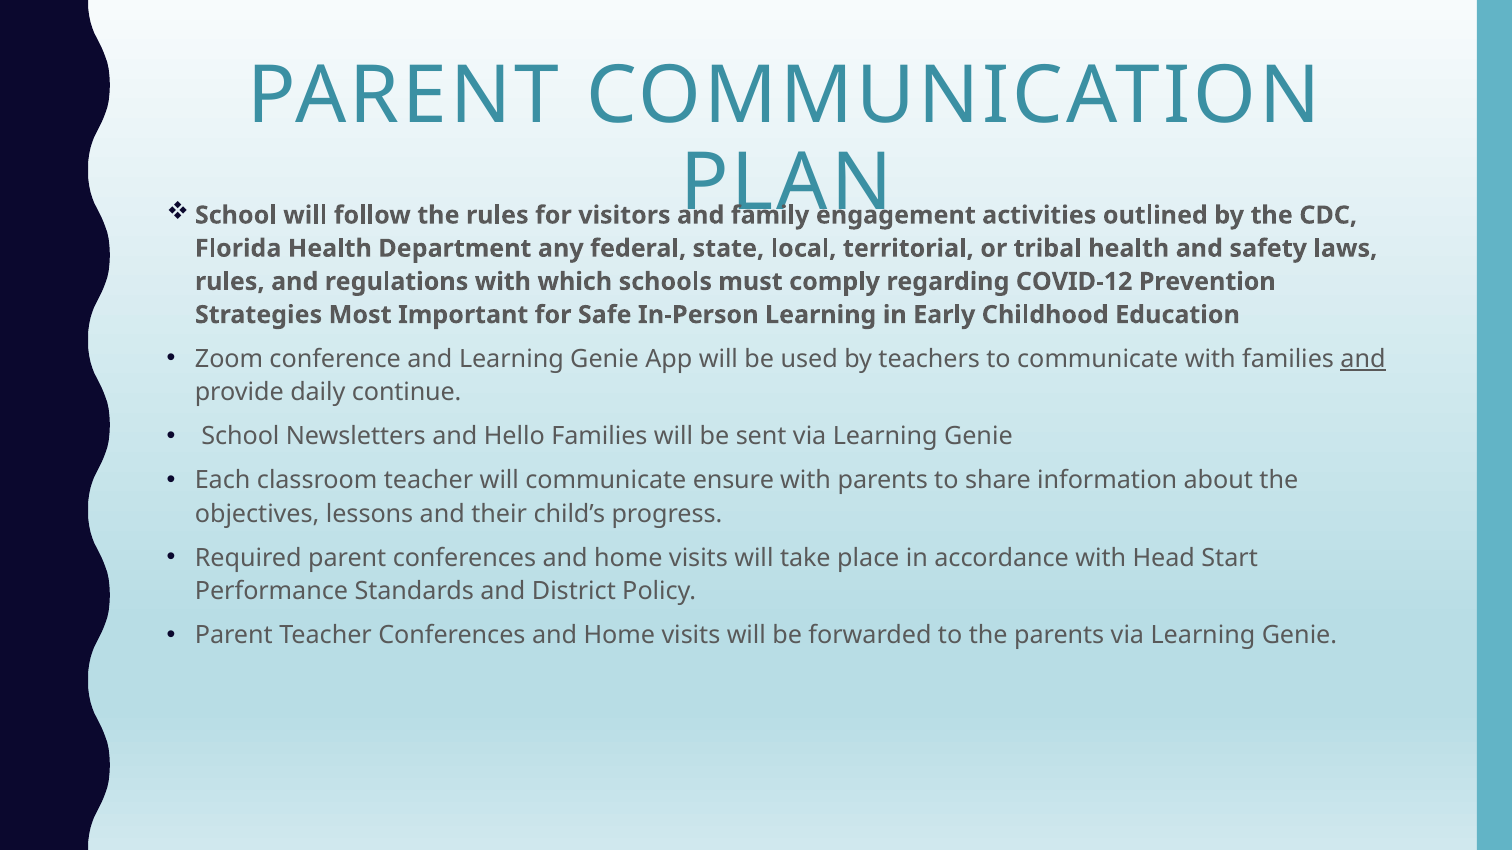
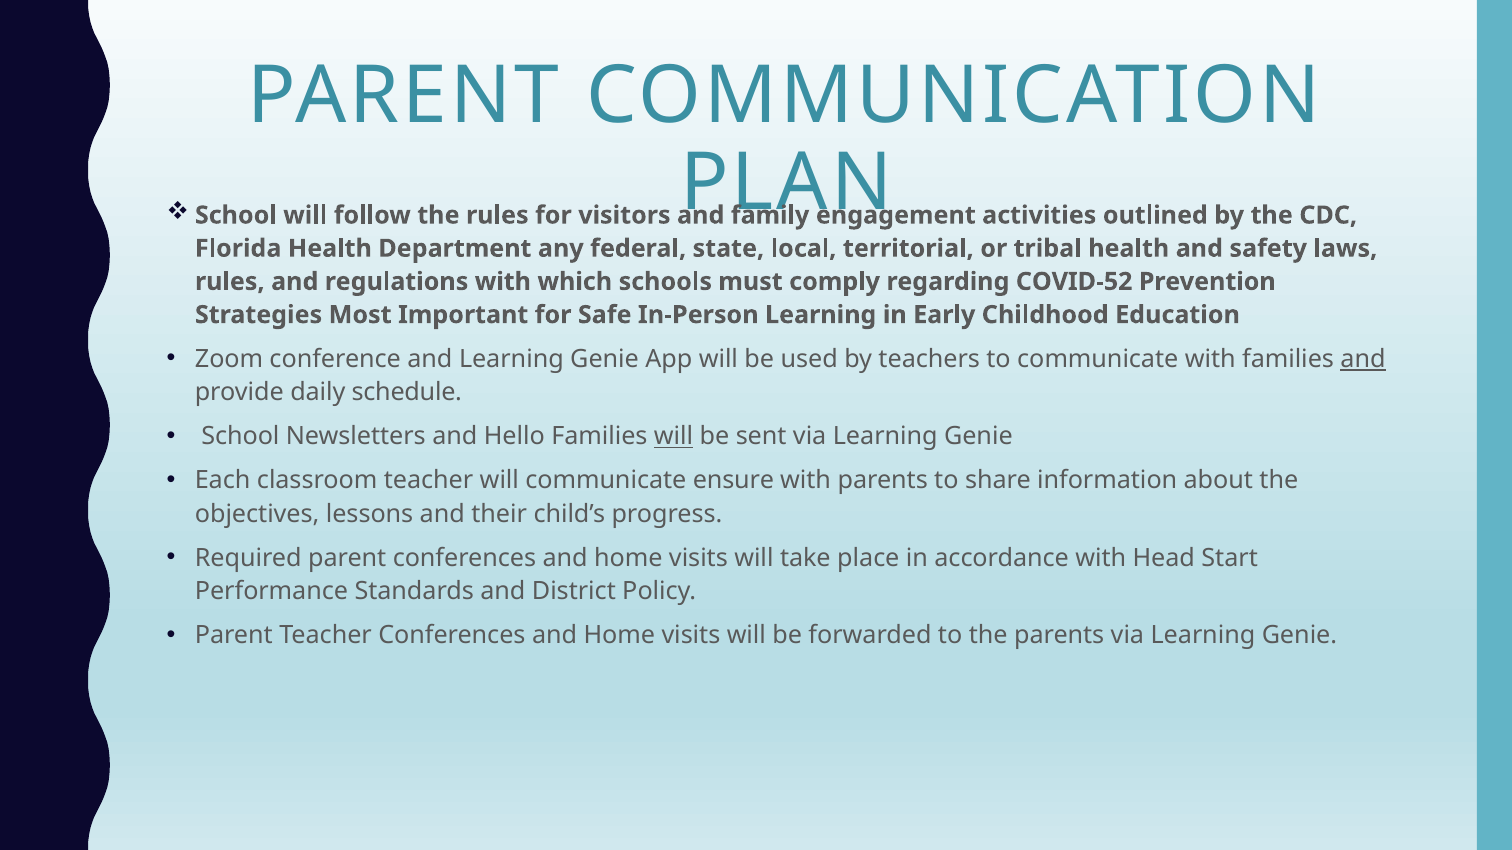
COVID-12: COVID-12 -> COVID-52
continue: continue -> schedule
will at (674, 437) underline: none -> present
